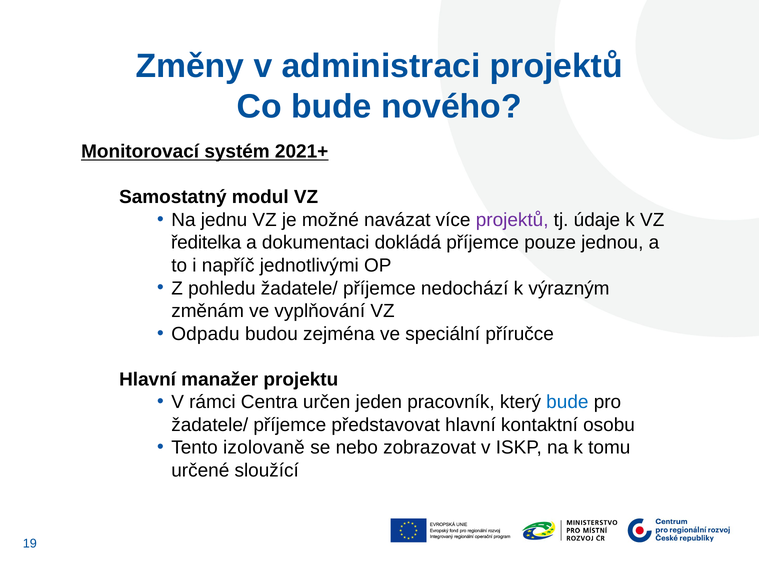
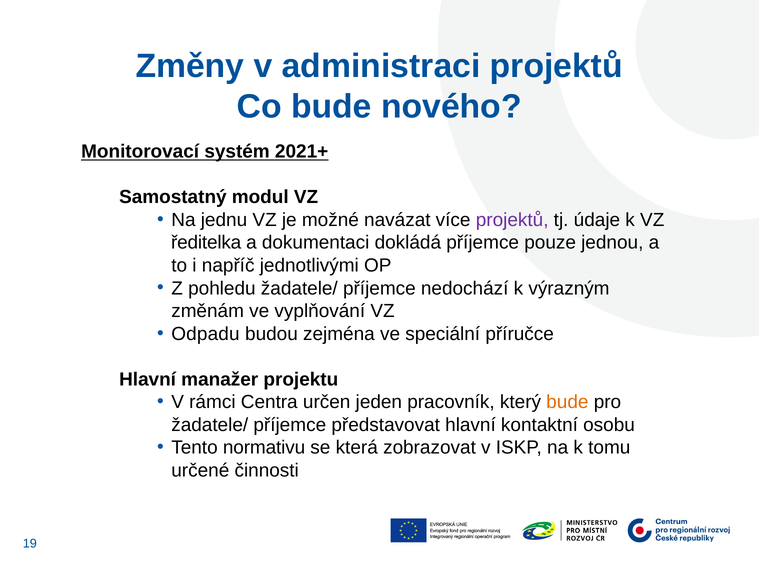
bude at (567, 402) colour: blue -> orange
izolovaně: izolovaně -> normativu
nebo: nebo -> která
sloužící: sloužící -> činnosti
